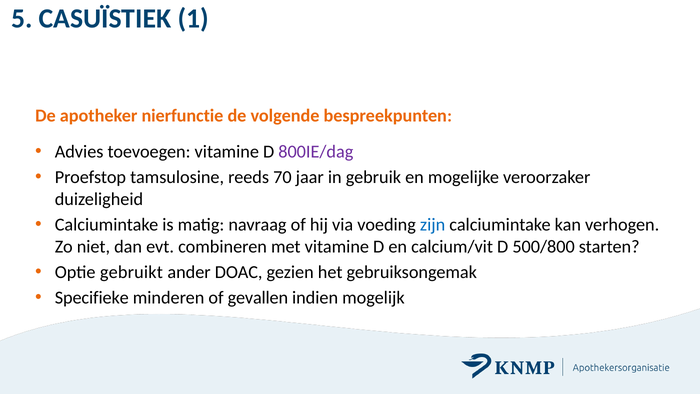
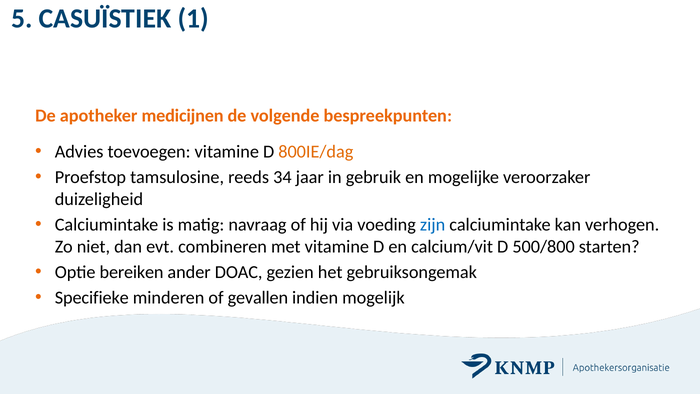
nierfunctie: nierfunctie -> medicijnen
800IE/dag colour: purple -> orange
70: 70 -> 34
gebruikt: gebruikt -> bereiken
